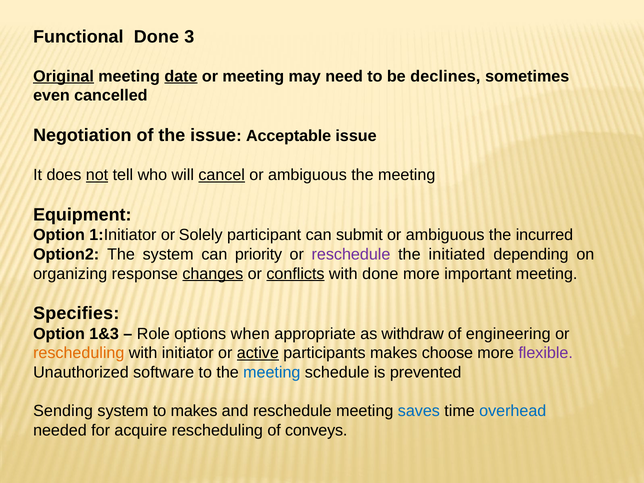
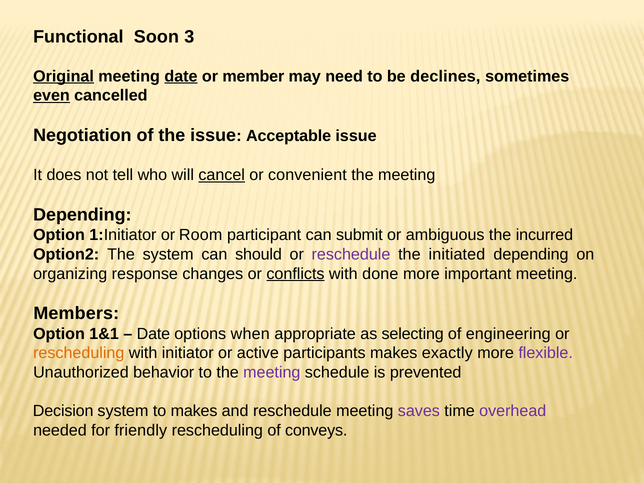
Functional Done: Done -> Soon
or meeting: meeting -> member
even underline: none -> present
not underline: present -> none
ambiguous at (307, 175): ambiguous -> convenient
Equipment at (82, 215): Equipment -> Depending
Solely: Solely -> Room
priority: priority -> should
changes underline: present -> none
Specifies: Specifies -> Members
1&3: 1&3 -> 1&1
Role at (153, 334): Role -> Date
withdraw: withdraw -> selecting
active underline: present -> none
choose: choose -> exactly
software: software -> behavior
meeting at (272, 372) colour: blue -> purple
Sending: Sending -> Decision
saves colour: blue -> purple
overhead colour: blue -> purple
acquire: acquire -> friendly
